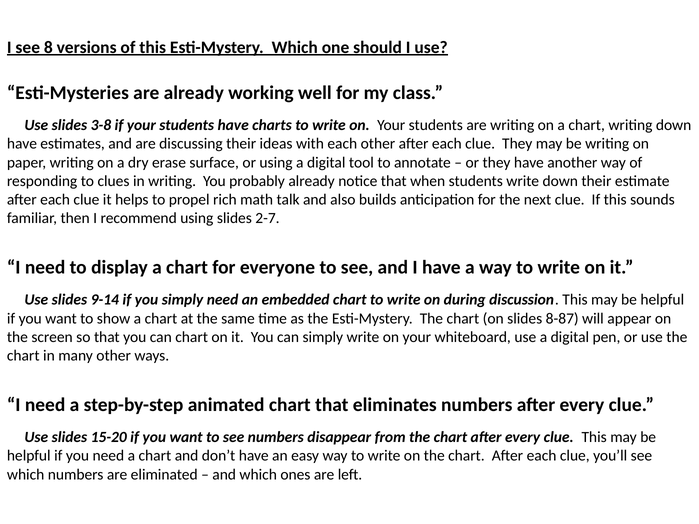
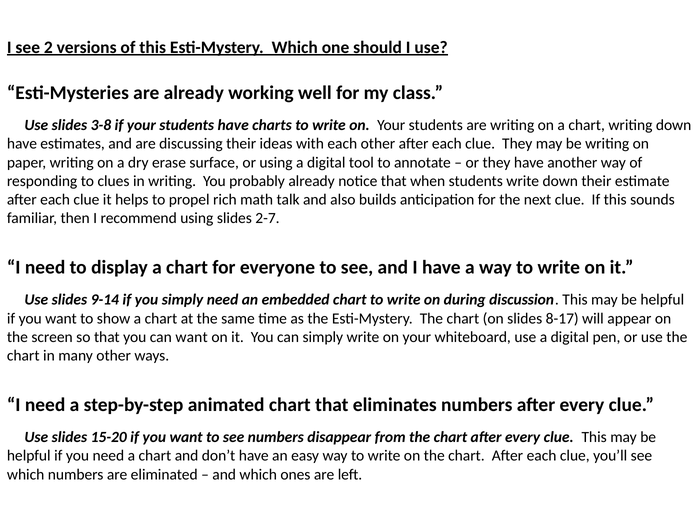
8: 8 -> 2
8-87: 8-87 -> 8-17
can chart: chart -> want
